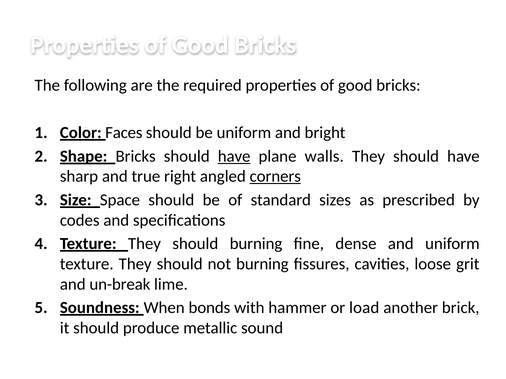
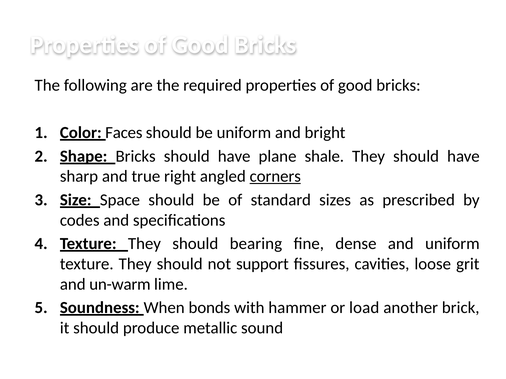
have at (234, 156) underline: present -> none
walls: walls -> shale
should burning: burning -> bearing
not burning: burning -> support
un-break: un-break -> un-warm
